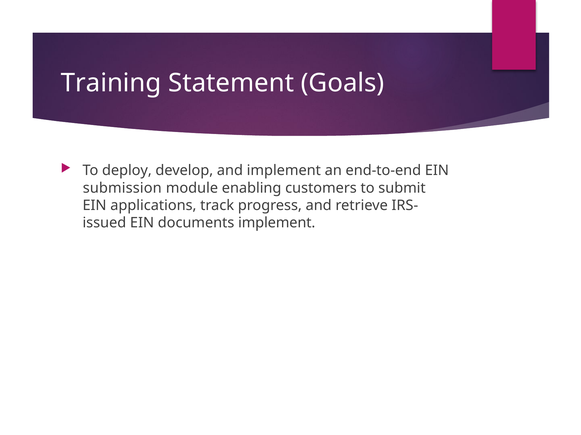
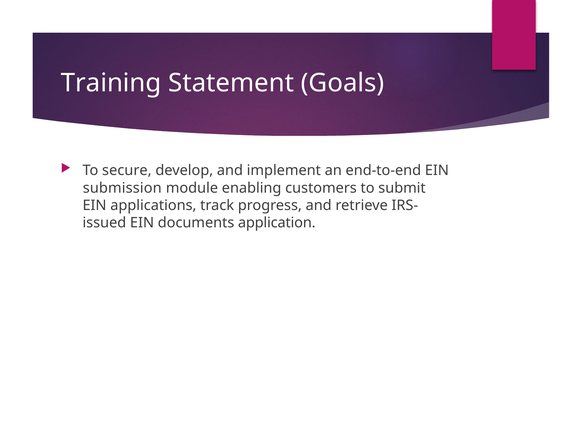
deploy: deploy -> secure
documents implement: implement -> application
